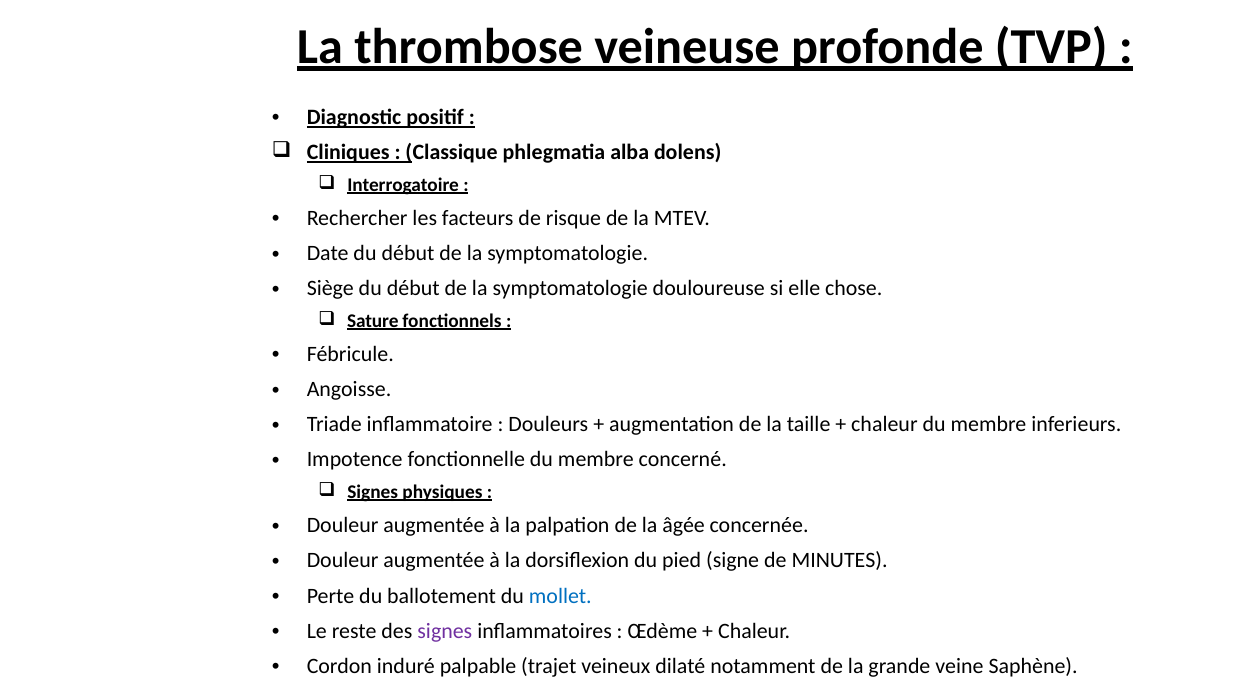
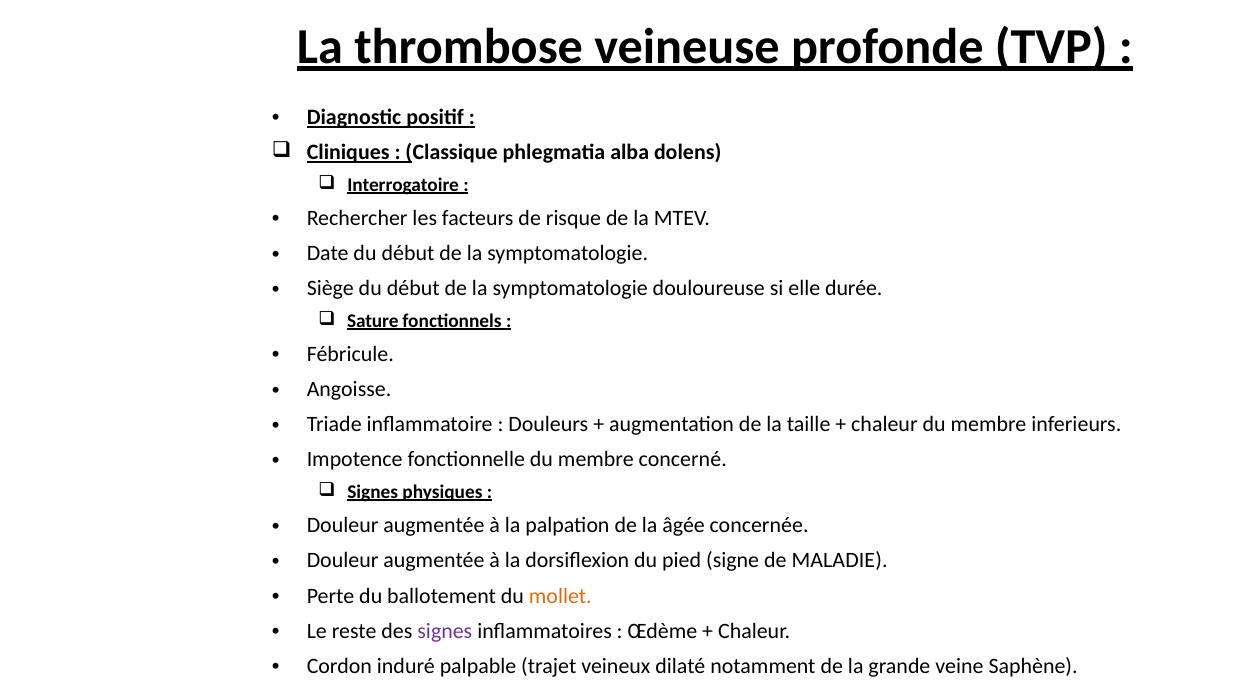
chose: chose -> durée
MINUTES: MINUTES -> MALADIE
mollet colour: blue -> orange
